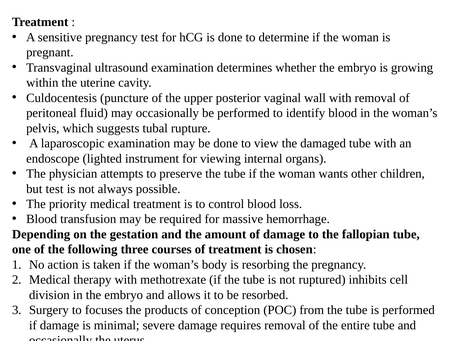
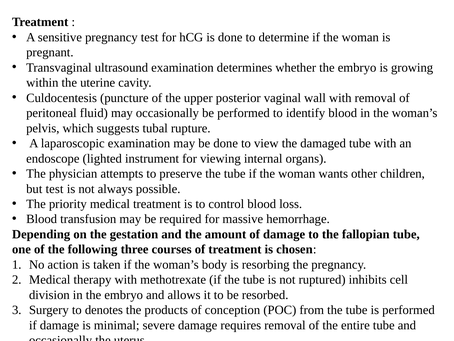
focuses: focuses -> denotes
